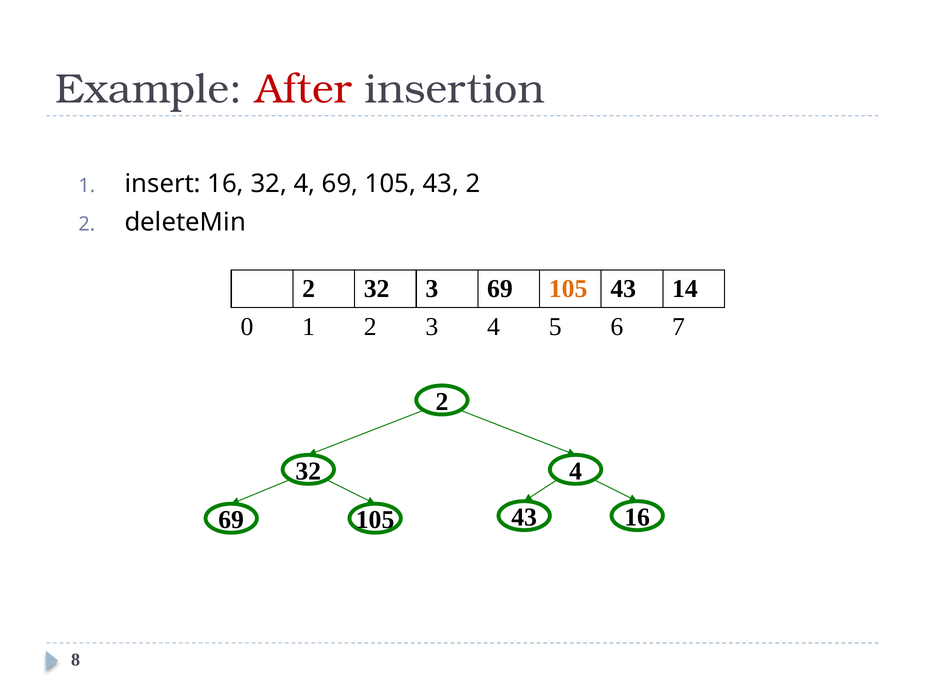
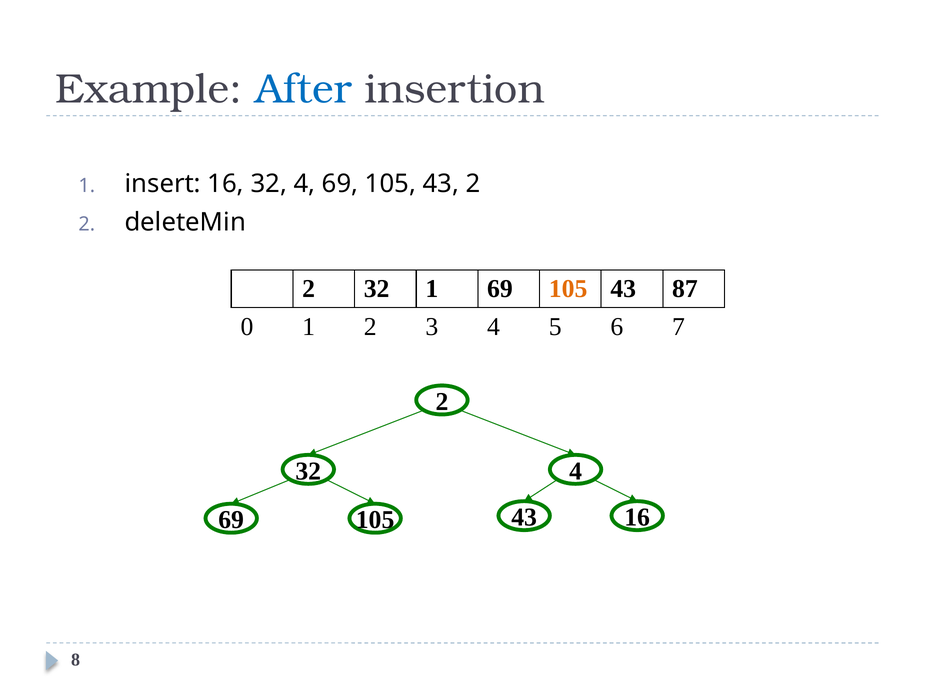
After colour: red -> blue
32 3: 3 -> 1
14: 14 -> 87
